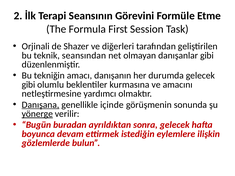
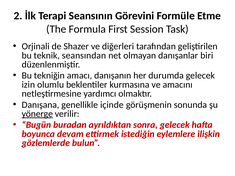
danışanlar gibi: gibi -> biri
gibi at (28, 85): gibi -> izin
Danışana underline: present -> none
